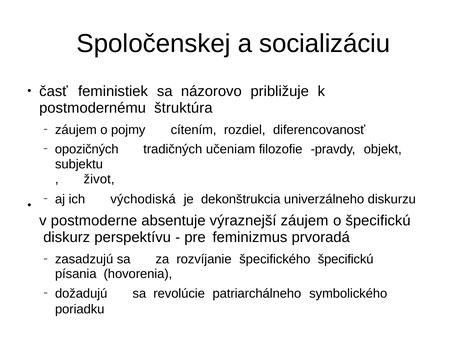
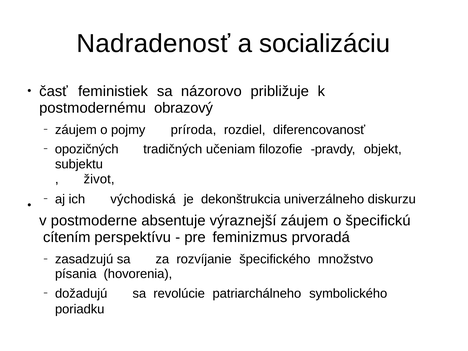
Spoločenskej: Spoločenskej -> Nadradenosť
štruktúra: štruktúra -> obrazový
cítením: cítením -> príroda
diskurz: diskurz -> cítením
špecifického špecifickú: špecifickú -> množstvo
